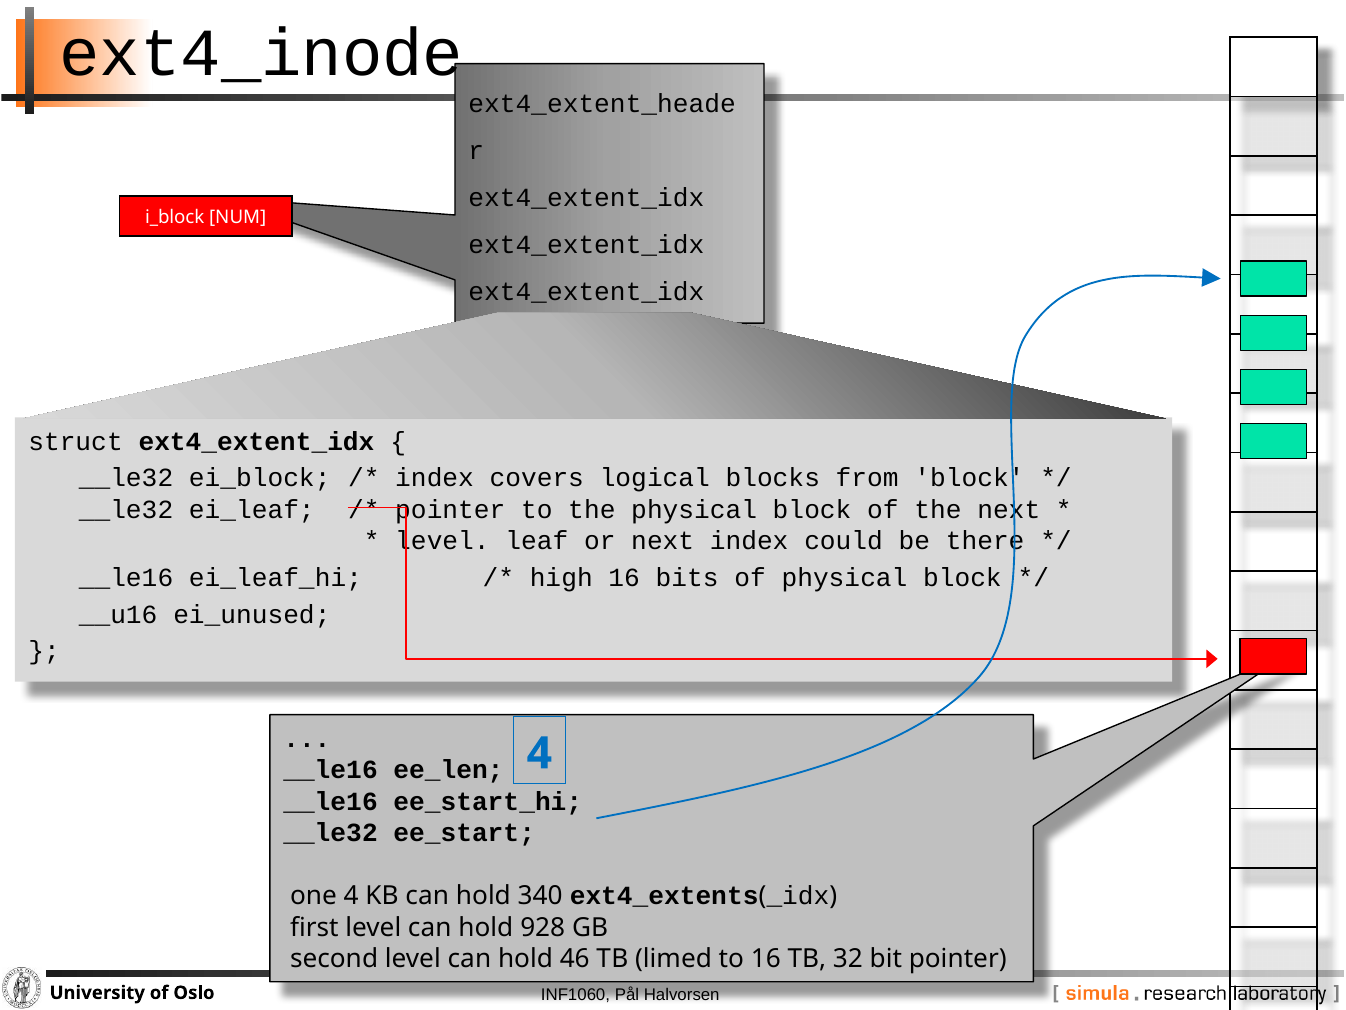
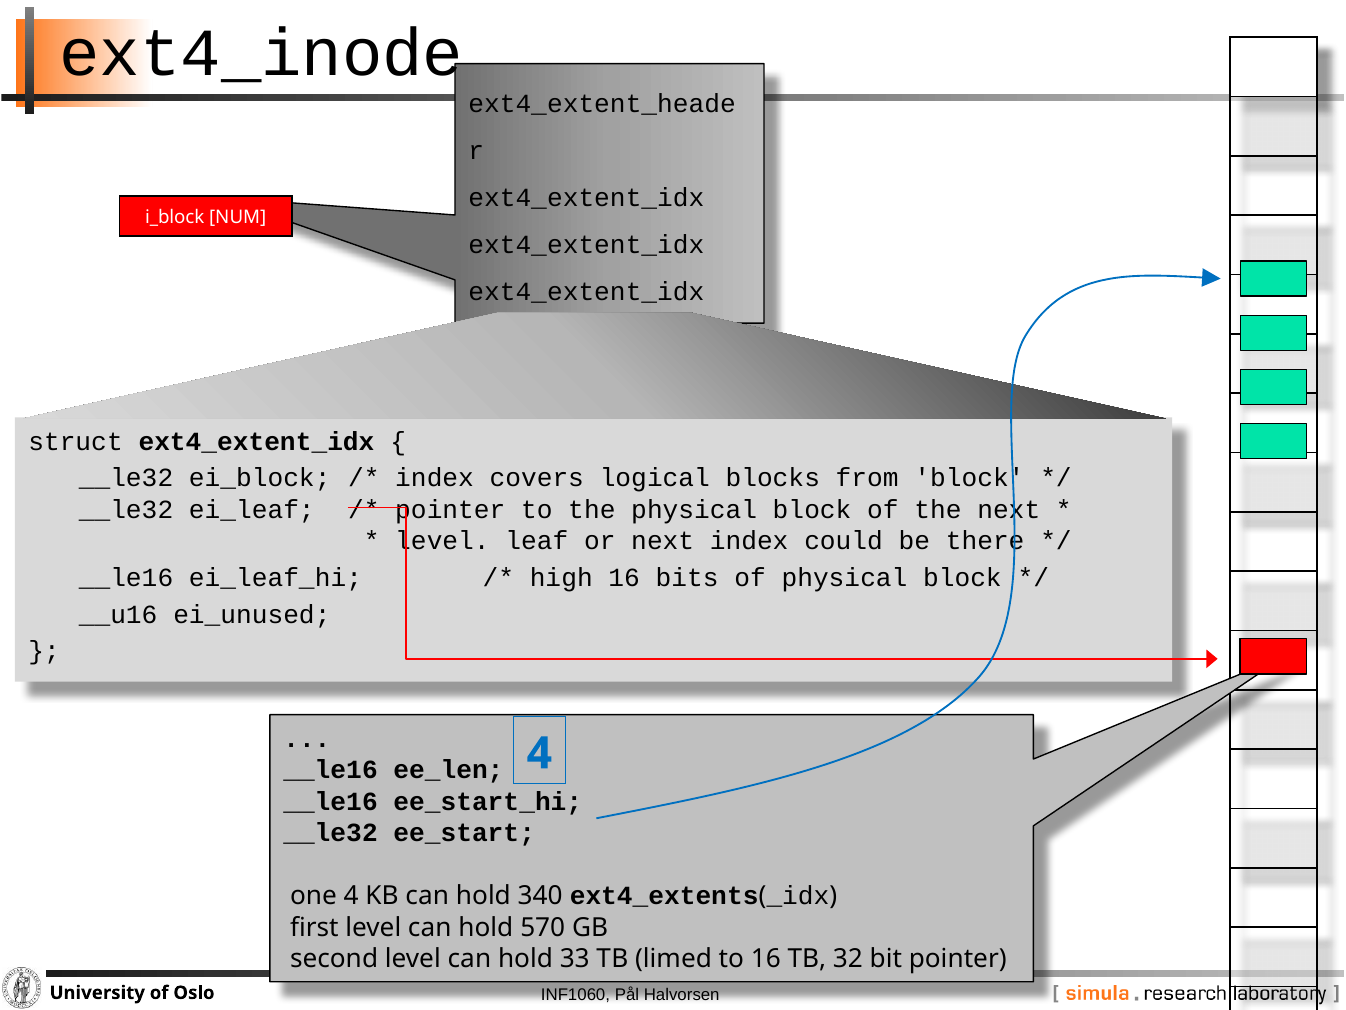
928: 928 -> 570
46: 46 -> 33
